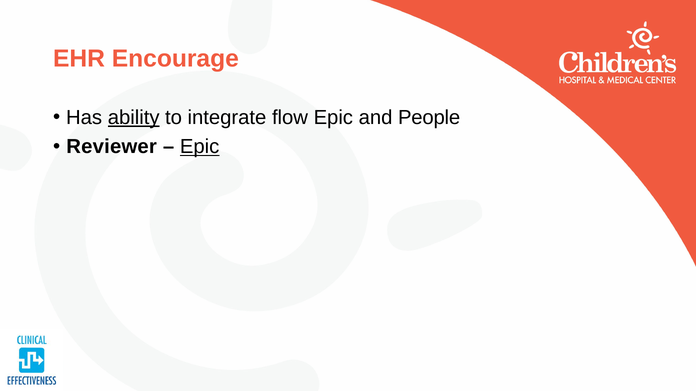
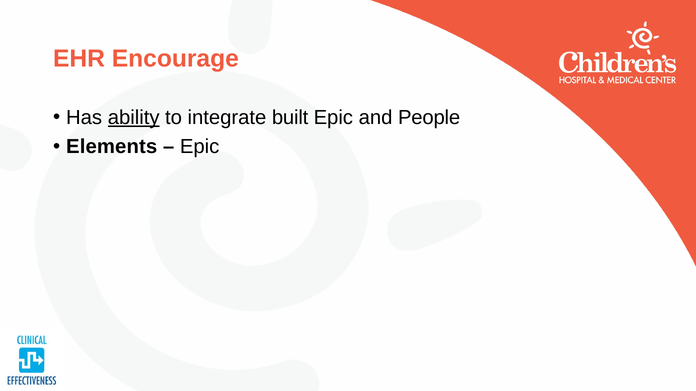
flow: flow -> built
Reviewer: Reviewer -> Elements
Epic at (200, 147) underline: present -> none
